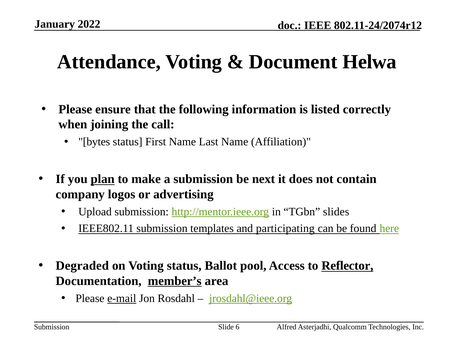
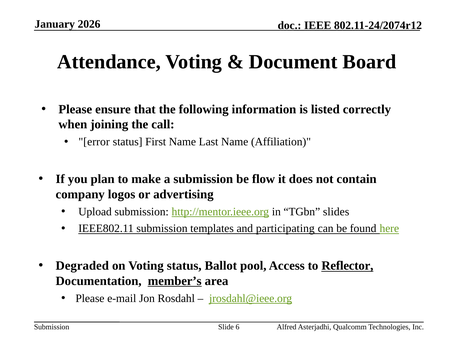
2022: 2022 -> 2026
Helwa: Helwa -> Board
bytes: bytes -> error
plan underline: present -> none
next: next -> flow
e-mail underline: present -> none
